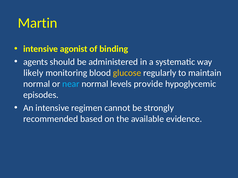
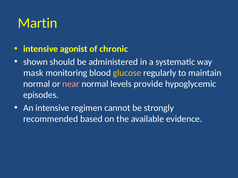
binding: binding -> chronic
agents: agents -> shown
likely: likely -> mask
near colour: light blue -> pink
